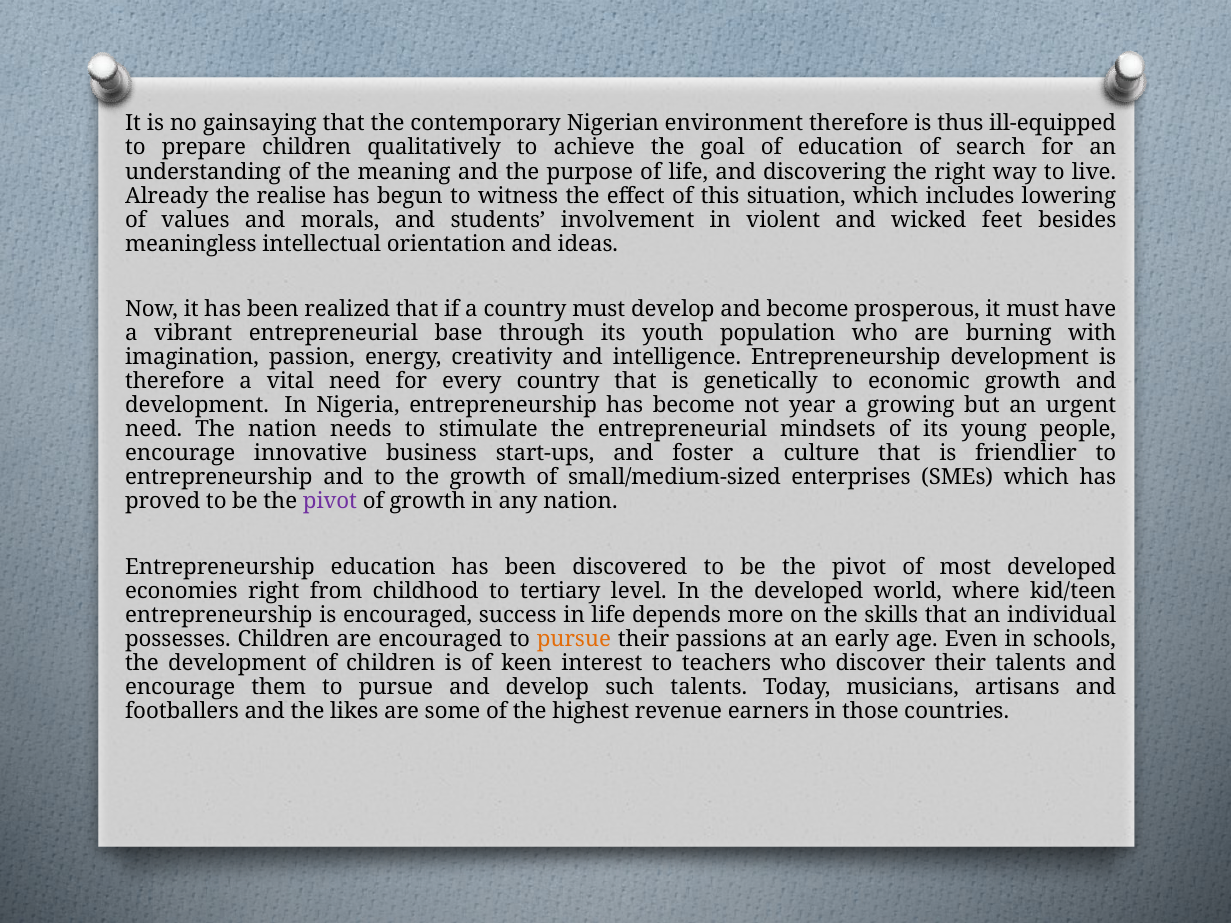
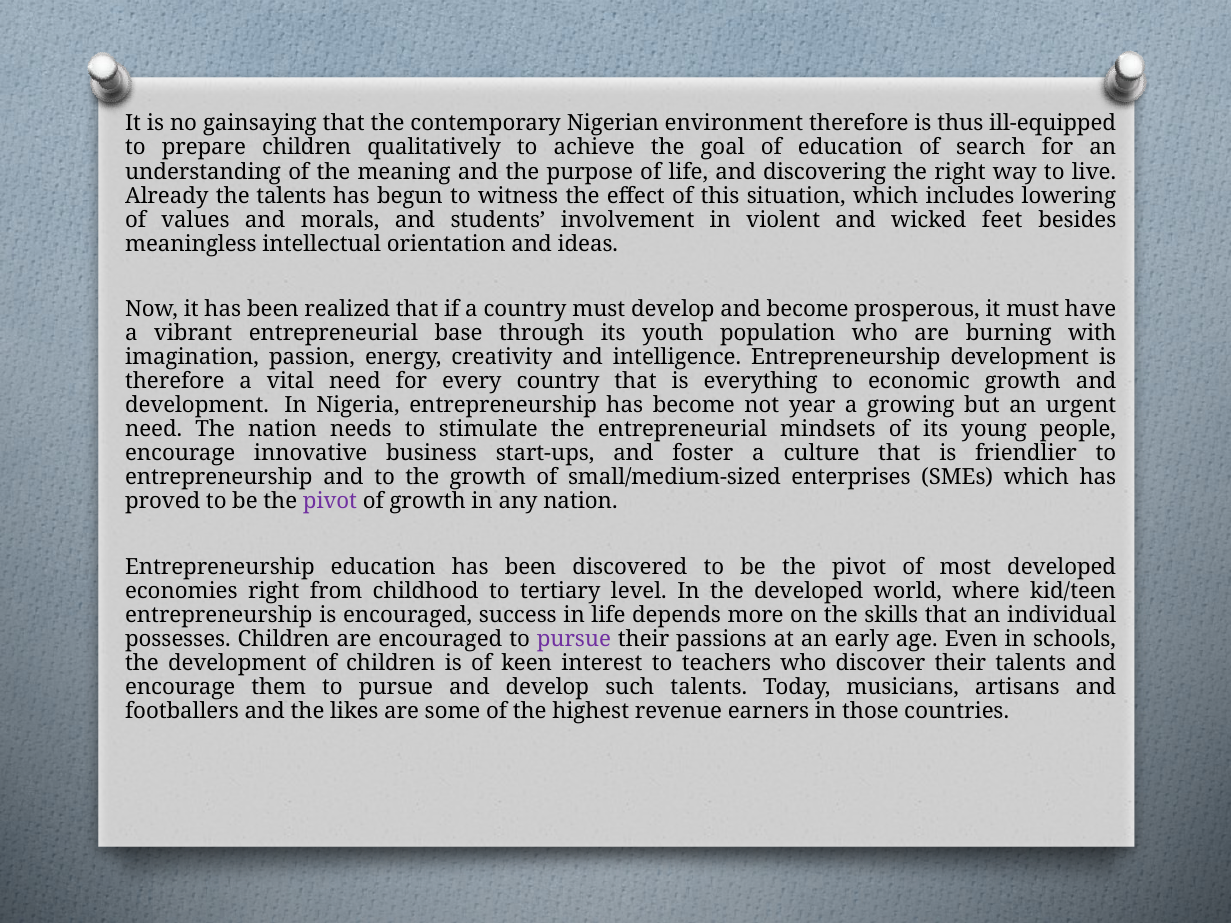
the realise: realise -> talents
genetically: genetically -> everything
pursue at (574, 639) colour: orange -> purple
